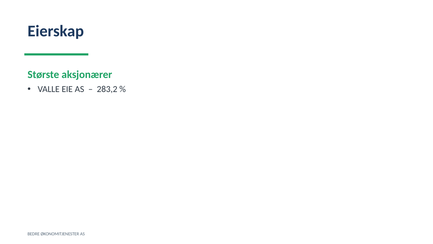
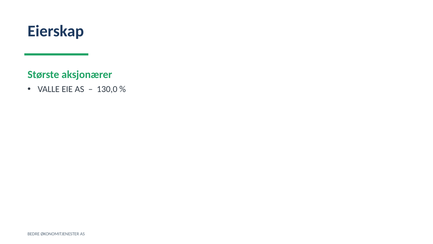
283,2: 283,2 -> 130,0
